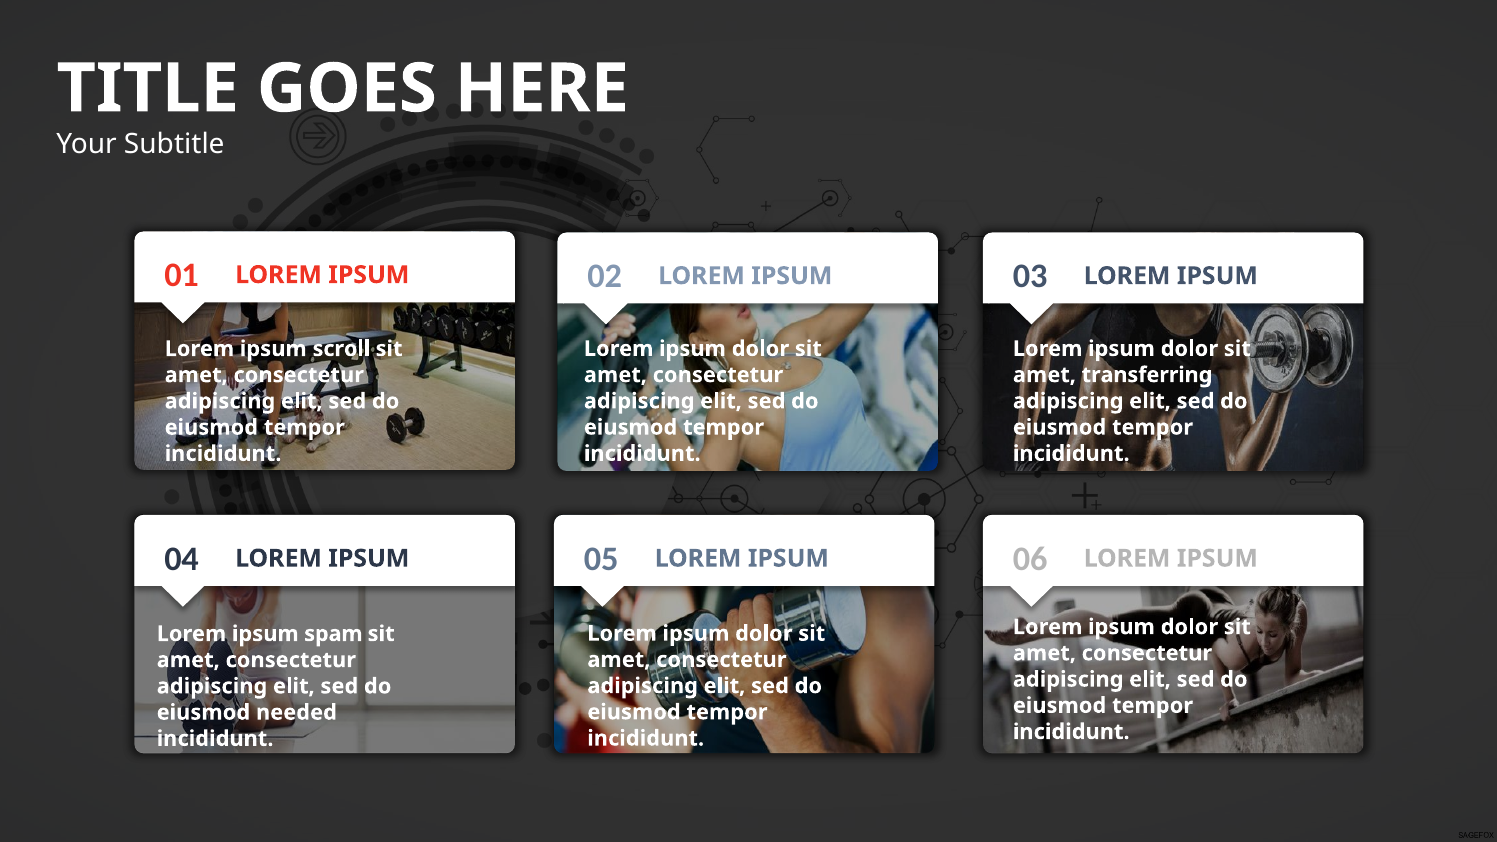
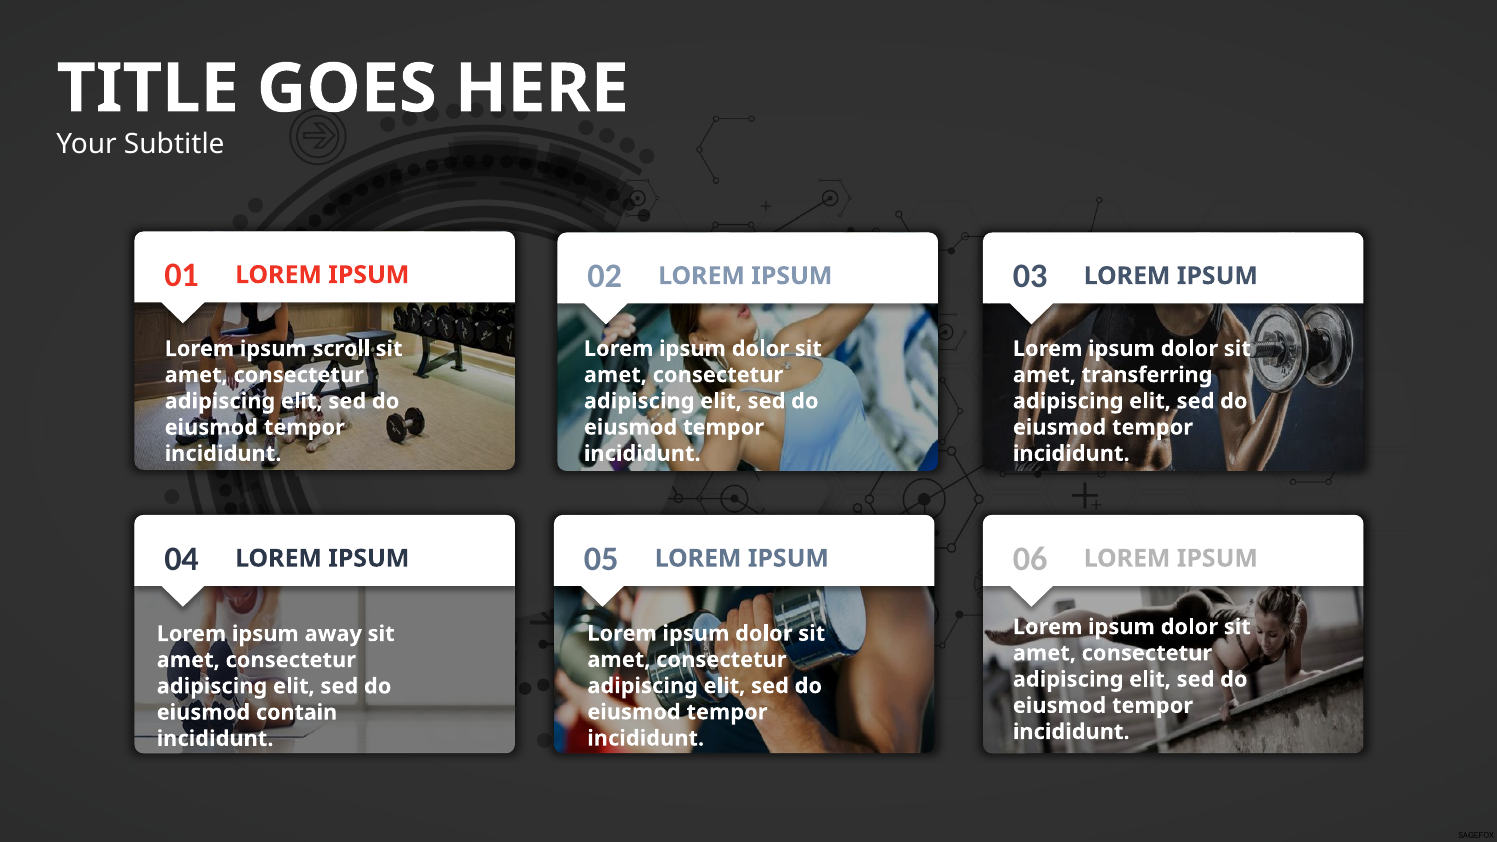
spam: spam -> away
needed: needed -> contain
